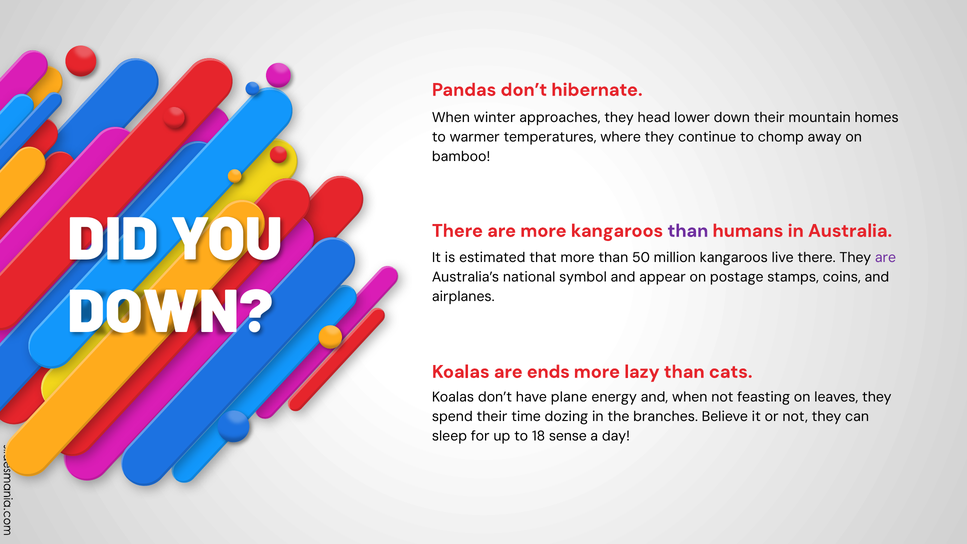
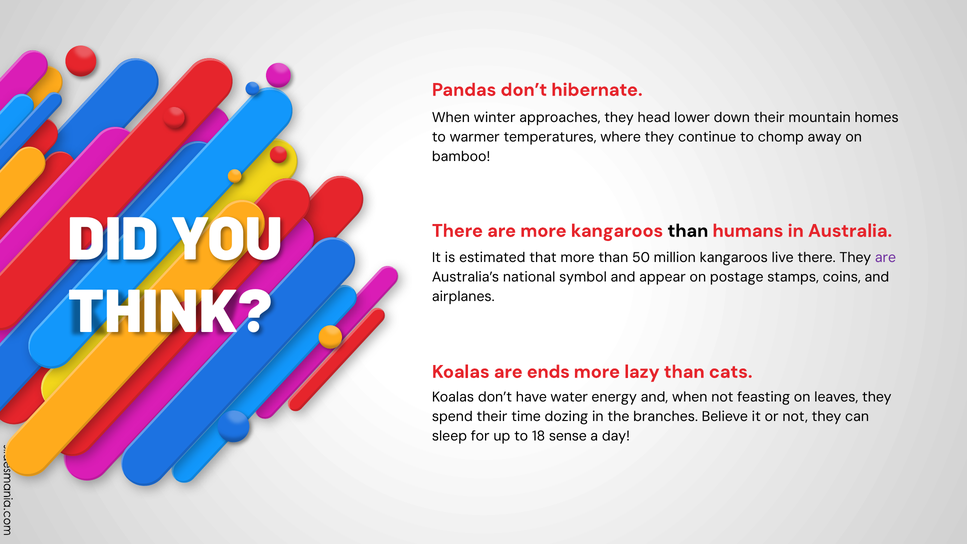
than at (688, 231) colour: purple -> black
DOWN at (171, 312): DOWN -> THINK
plane: plane -> water
